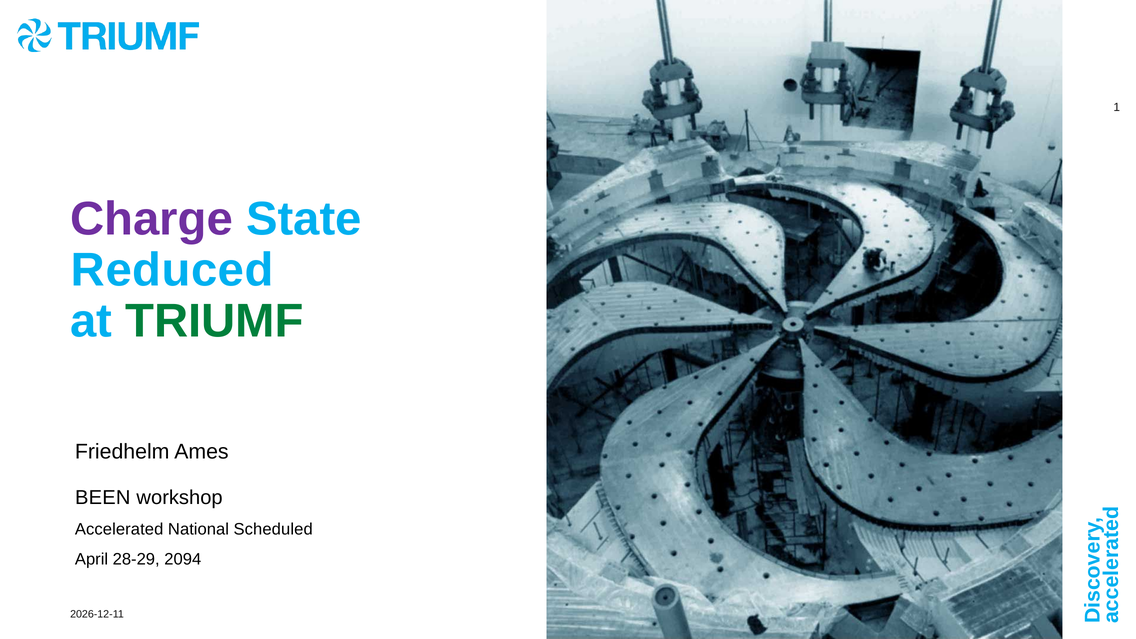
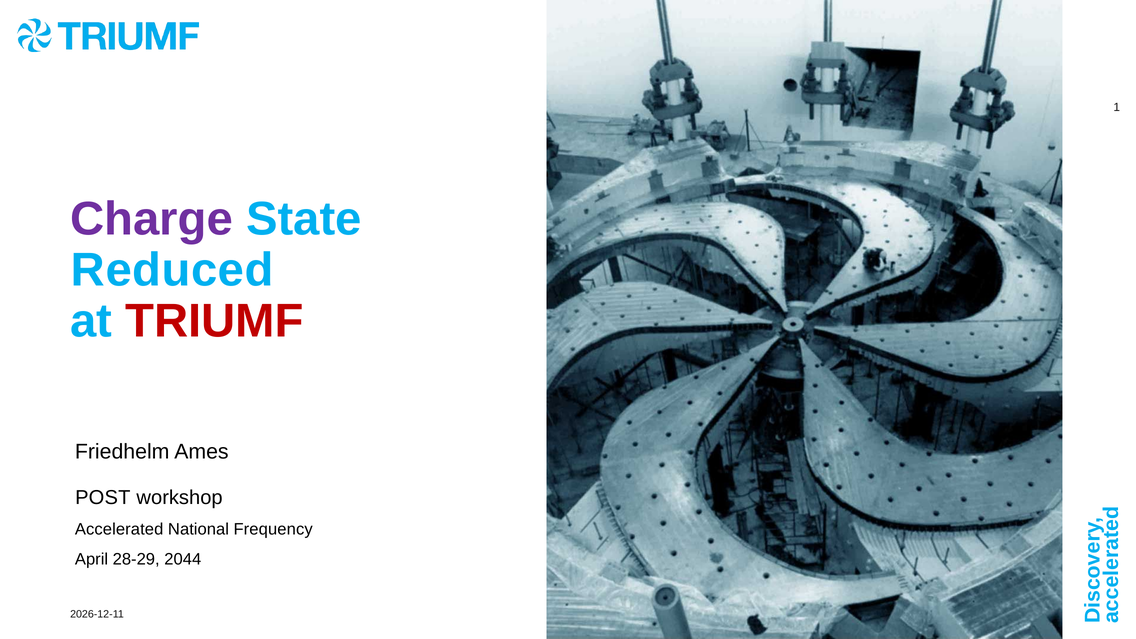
TRIUMF colour: green -> red
BEEN: BEEN -> POST
Scheduled: Scheduled -> Frequency
2094: 2094 -> 2044
